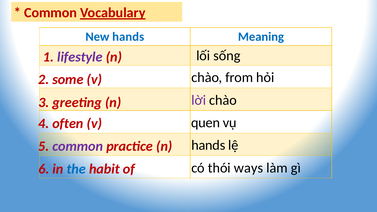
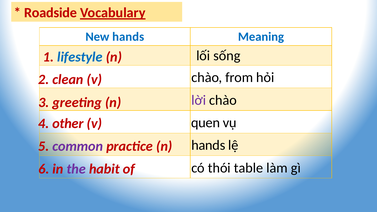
Common at (51, 13): Common -> Roadside
lifestyle colour: purple -> blue
some: some -> clean
often: often -> other
ways: ways -> table
the colour: blue -> purple
